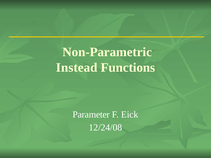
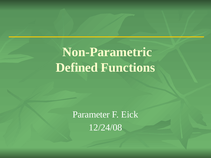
Instead: Instead -> Defined
